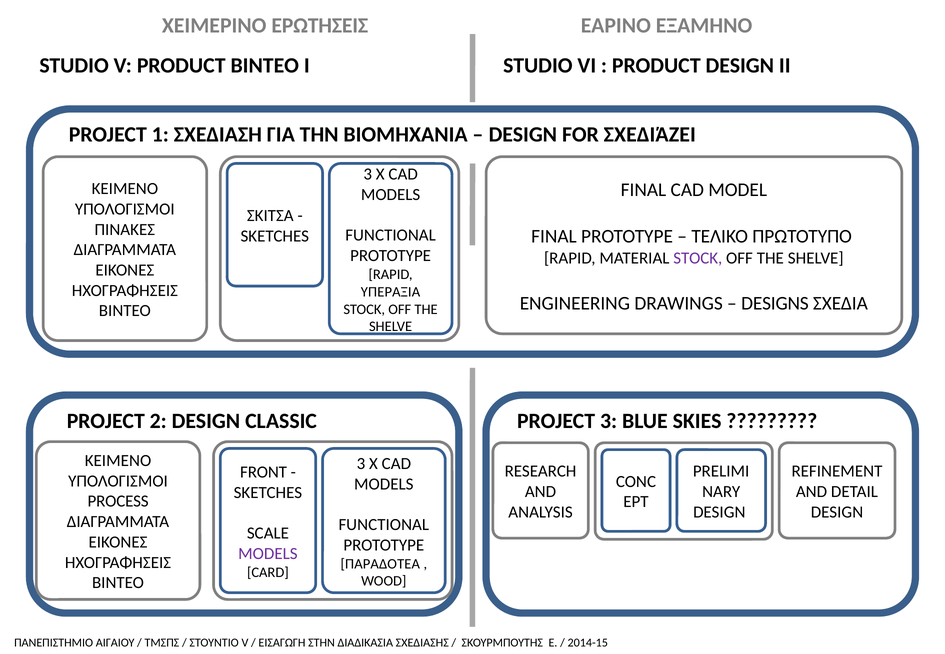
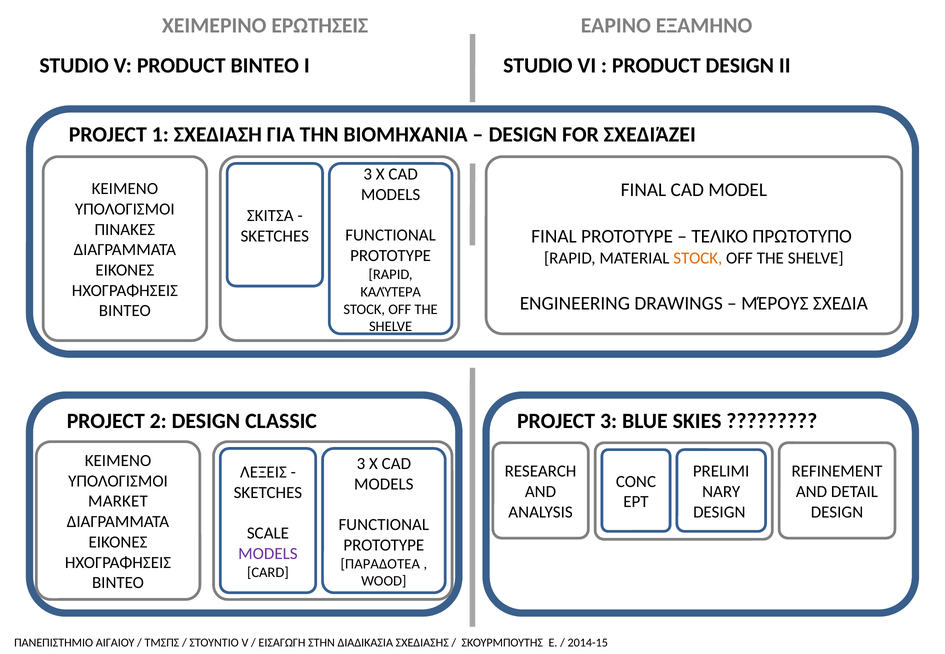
STOCK at (698, 258) colour: purple -> orange
ΥΠΕΡΑΞΙΑ: ΥΠΕΡΑΞΙΑ -> ΚΑΛΎΤΕΡΑ
DESIGNS: DESIGNS -> ΜΈΡΟΥΣ
FRONT: FRONT -> ΛΕΞΕΙΣ
PROCESS: PROCESS -> MARKET
